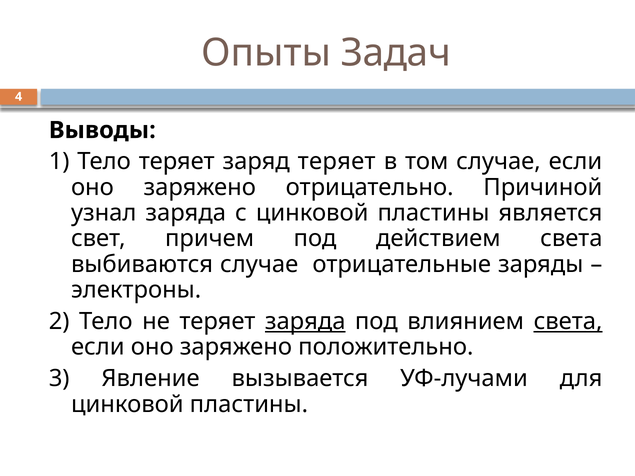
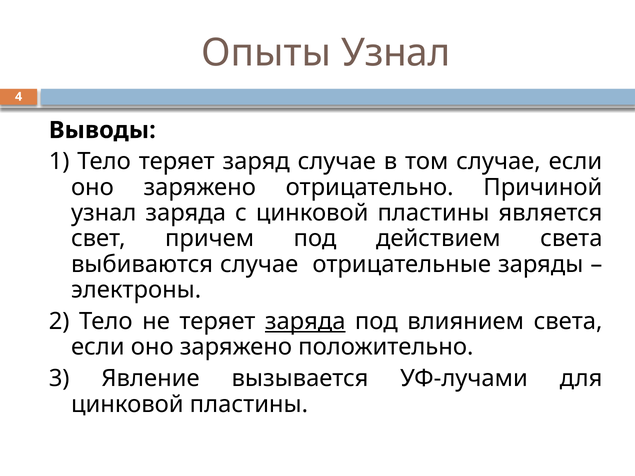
Опыты Задач: Задач -> Узнал
заряд теряет: теряет -> случае
света at (568, 322) underline: present -> none
